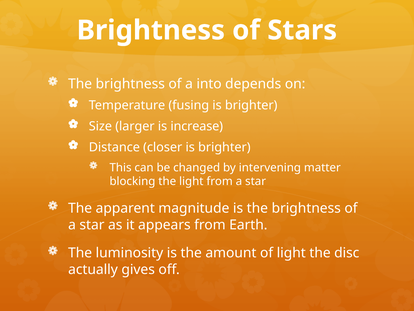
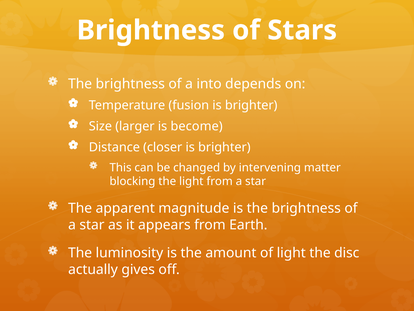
fusing: fusing -> fusion
increase: increase -> become
